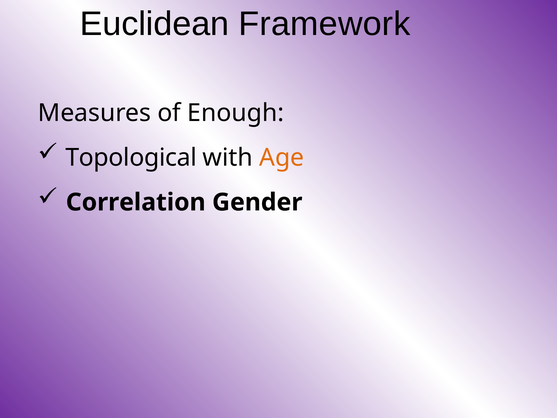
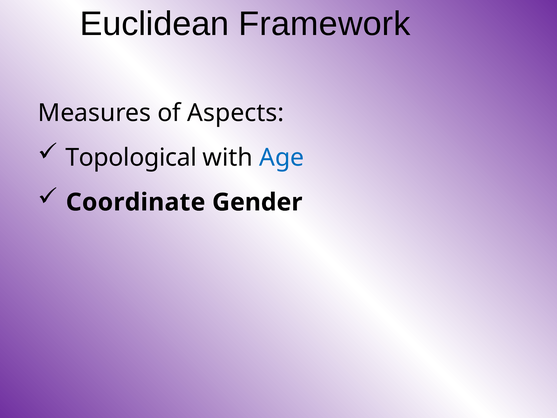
Enough: Enough -> Aspects
Age colour: orange -> blue
Correlation: Correlation -> Coordinate
